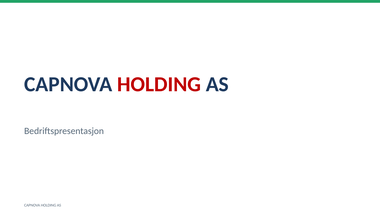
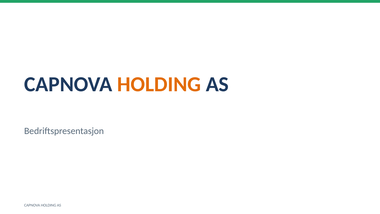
HOLDING at (159, 84) colour: red -> orange
